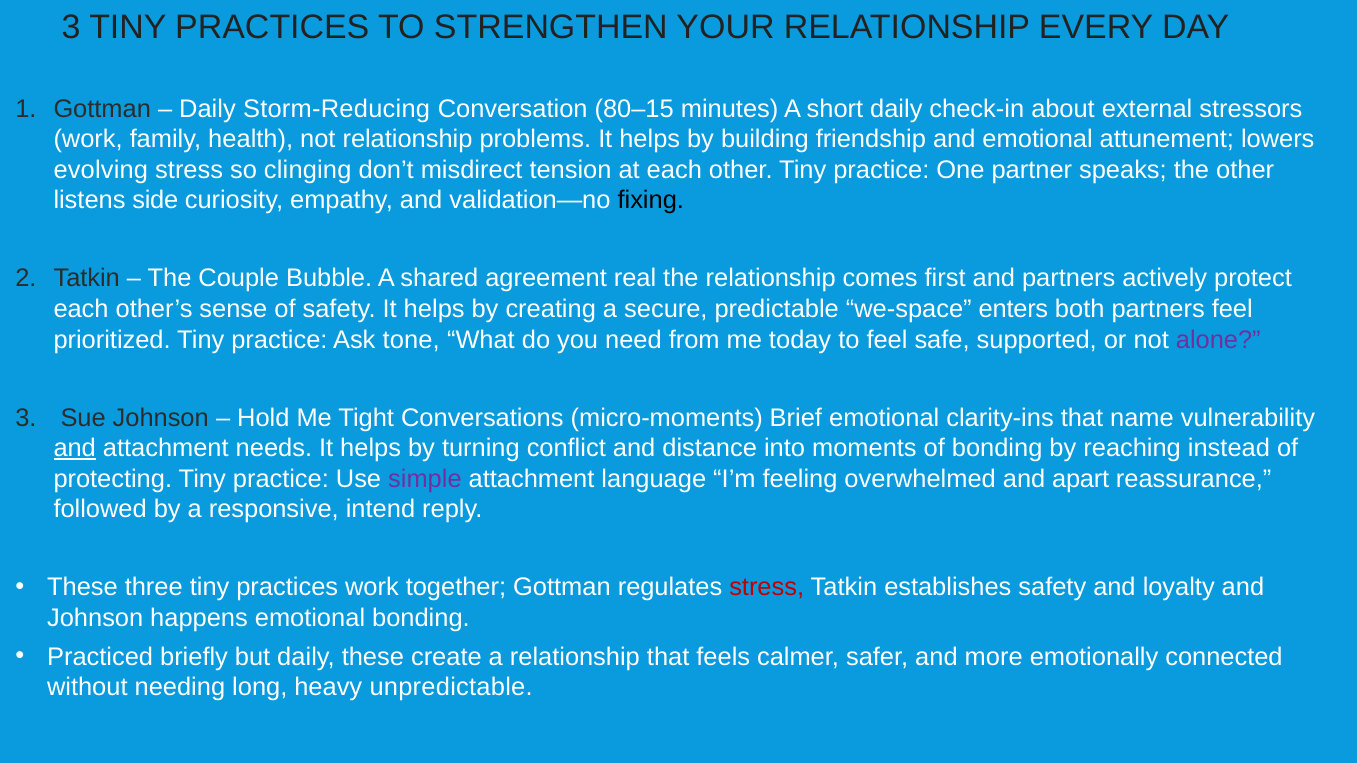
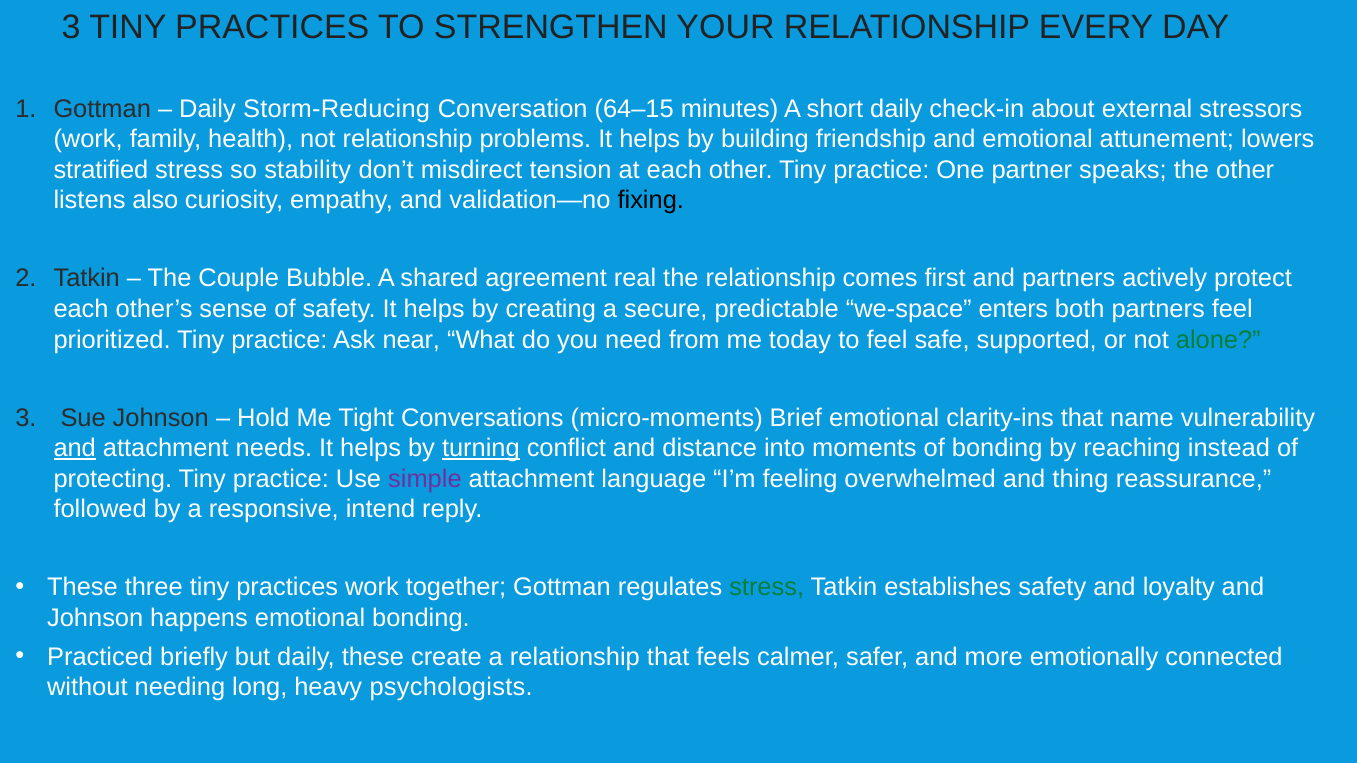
80–15: 80–15 -> 64–15
evolving: evolving -> stratified
clinging: clinging -> stability
side: side -> also
tone: tone -> near
alone colour: purple -> green
turning underline: none -> present
apart: apart -> thing
stress at (767, 587) colour: red -> green
unpredictable: unpredictable -> psychologists
